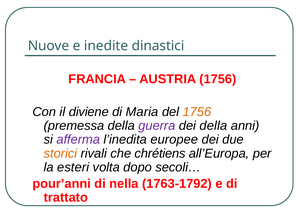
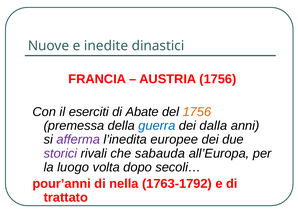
diviene: diviene -> eserciti
Maria: Maria -> Abate
guerra colour: purple -> blue
dei della: della -> dalla
storici colour: orange -> purple
chrétiens: chrétiens -> sabauda
esteri: esteri -> luogo
